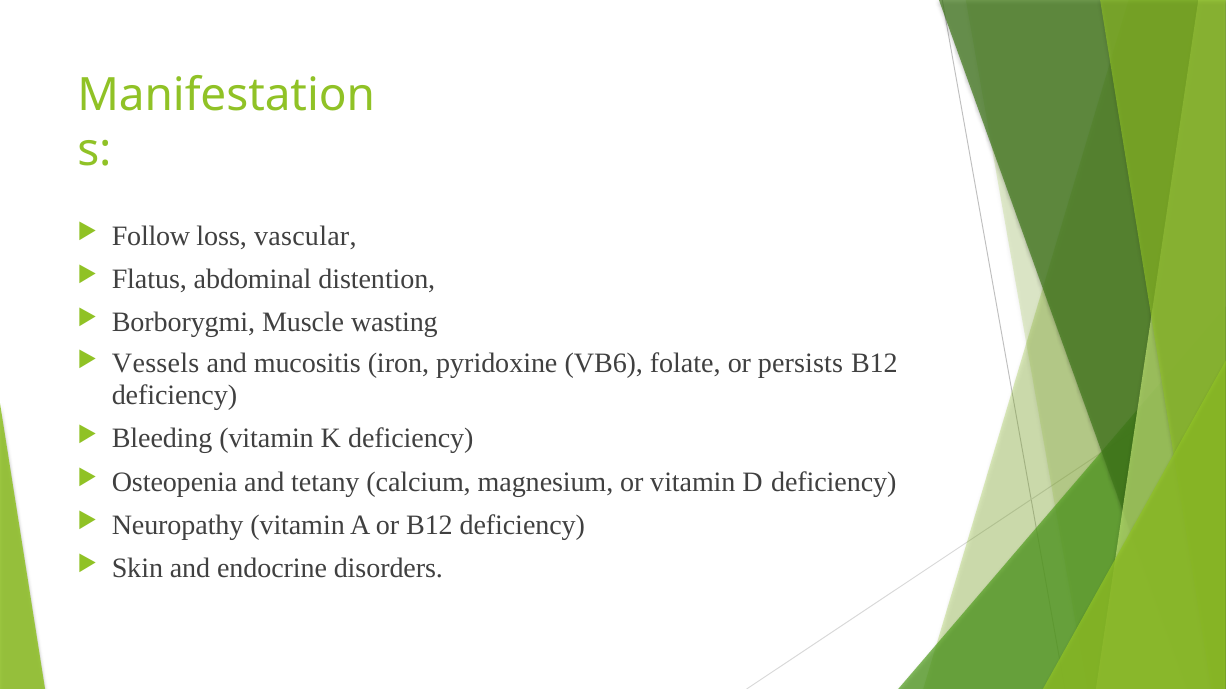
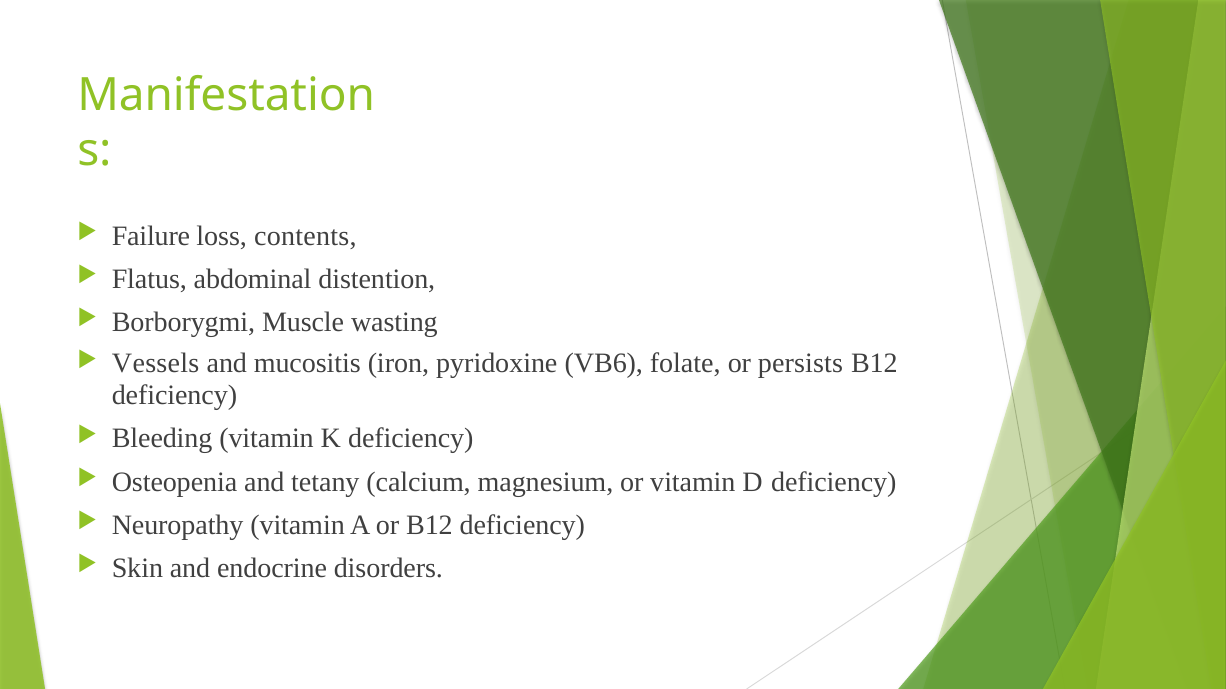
Follow: Follow -> Failure
vascular: vascular -> contents
